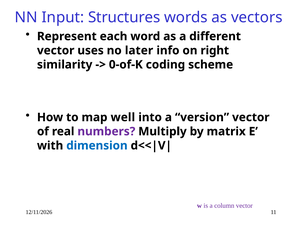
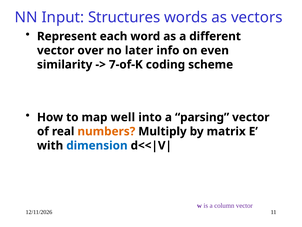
uses: uses -> over
right: right -> even
0-of-K: 0-of-K -> 7-of-K
version: version -> parsing
numbers colour: purple -> orange
